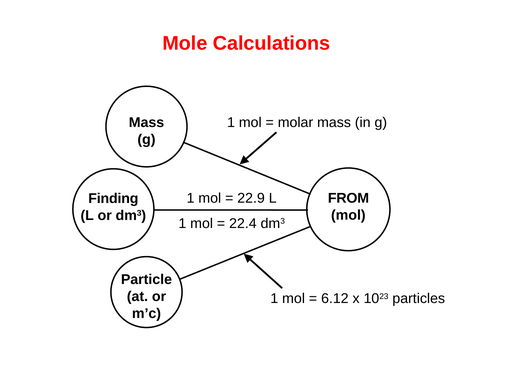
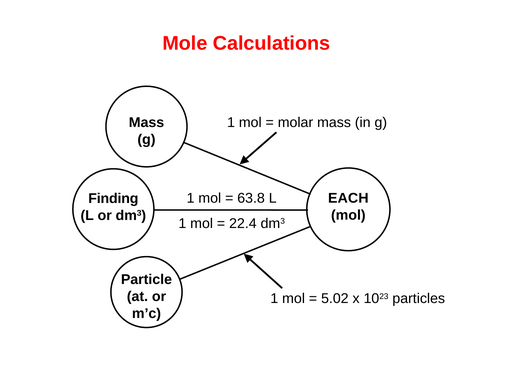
22.9: 22.9 -> 63.8
FROM: FROM -> EACH
6.12: 6.12 -> 5.02
